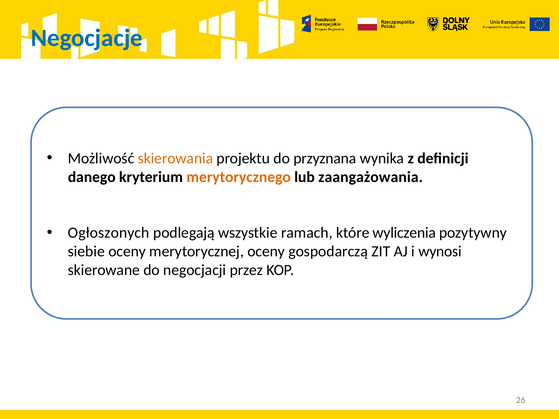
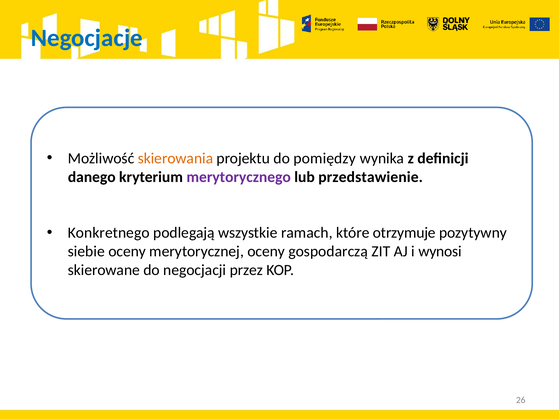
przyznana: przyznana -> pomiędzy
merytorycznego colour: orange -> purple
zaangażowania: zaangażowania -> przedstawienie
Ogłoszonych: Ogłoszonych -> Konkretnego
wyliczenia: wyliczenia -> otrzymuje
